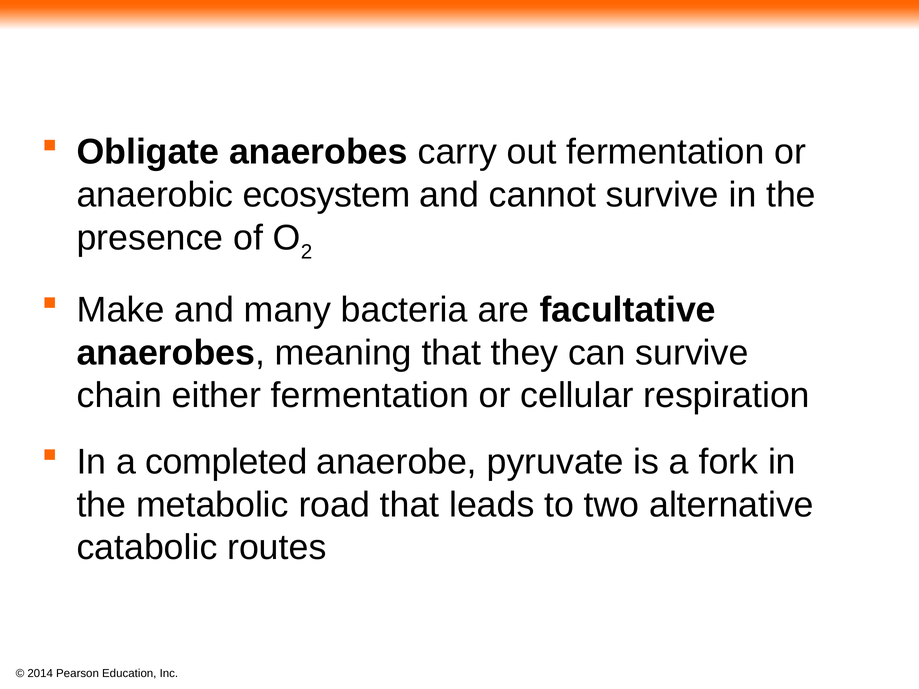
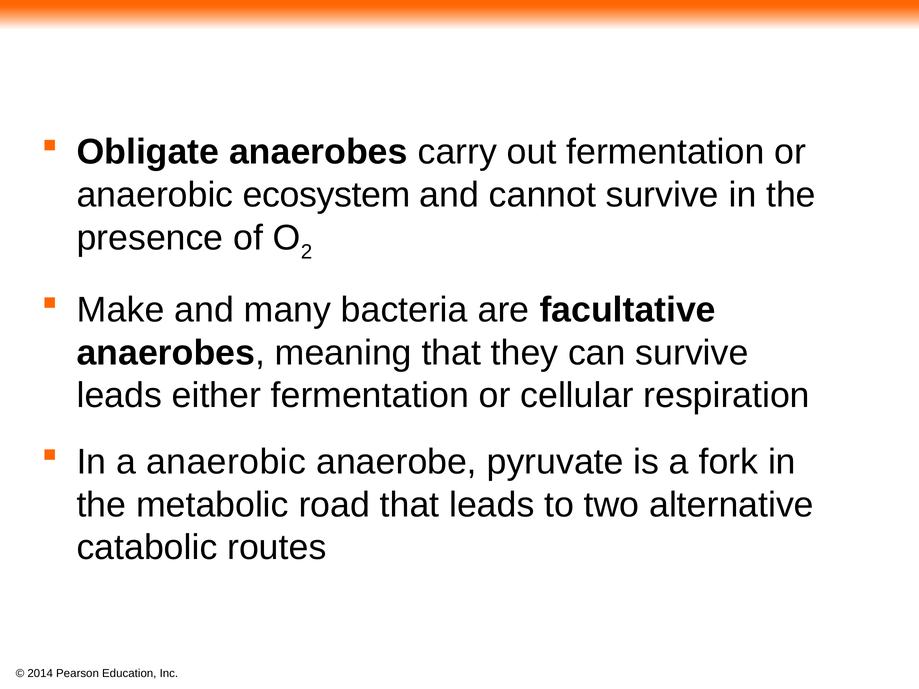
chain at (119, 396): chain -> leads
a completed: completed -> anaerobic
